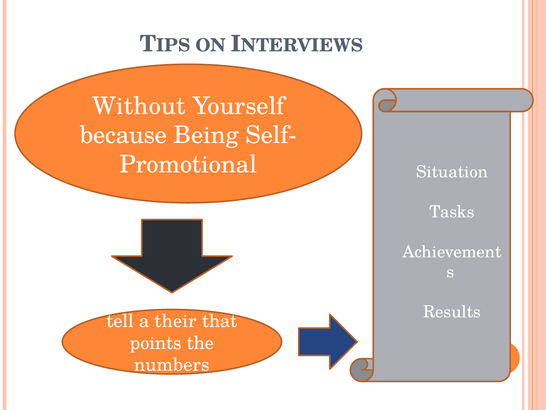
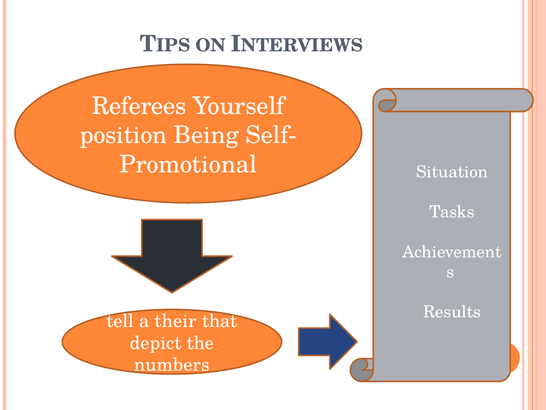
Without: Without -> Referees
because: because -> position
points: points -> depict
